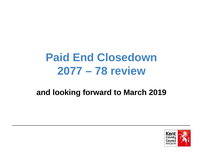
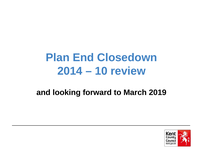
Paid: Paid -> Plan
2077: 2077 -> 2014
78: 78 -> 10
